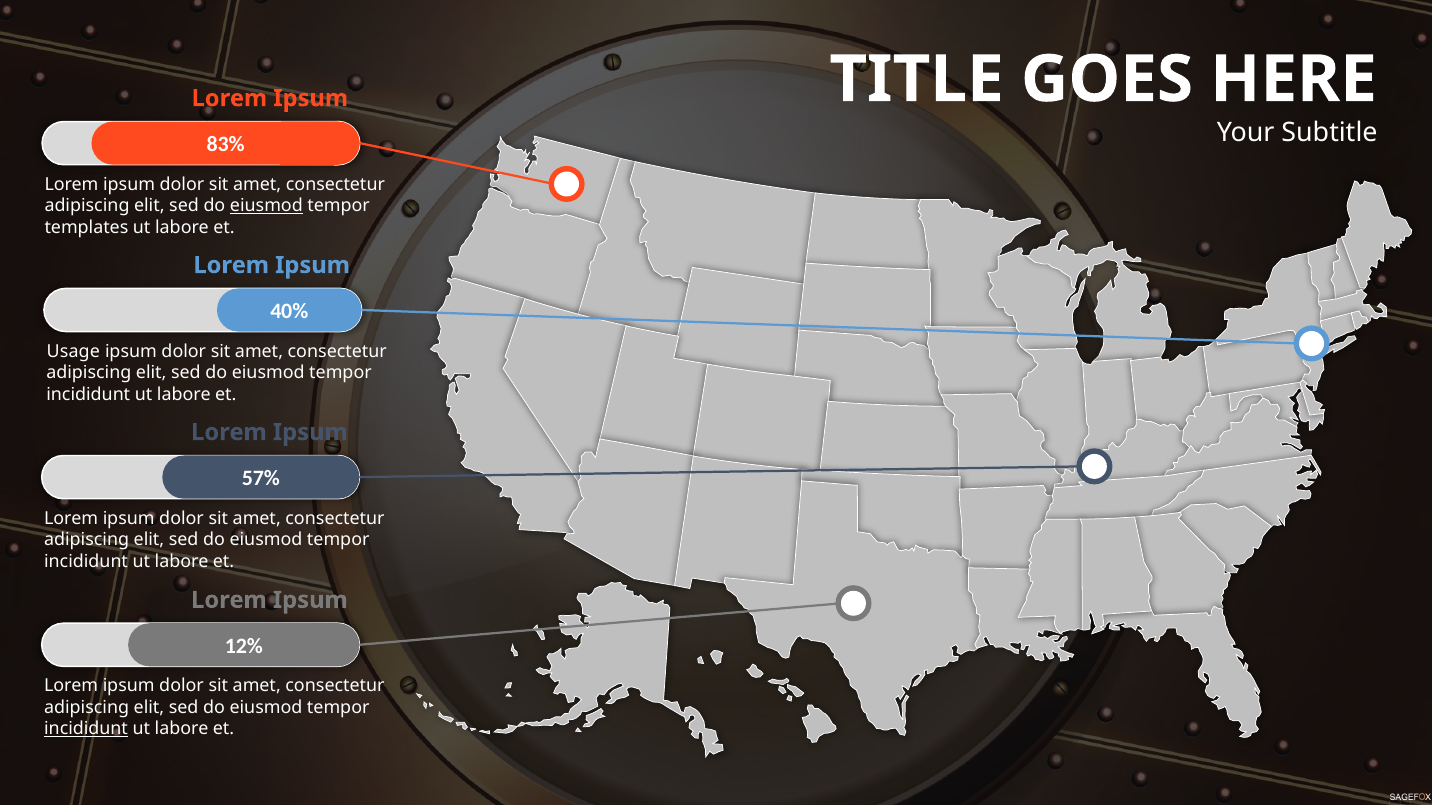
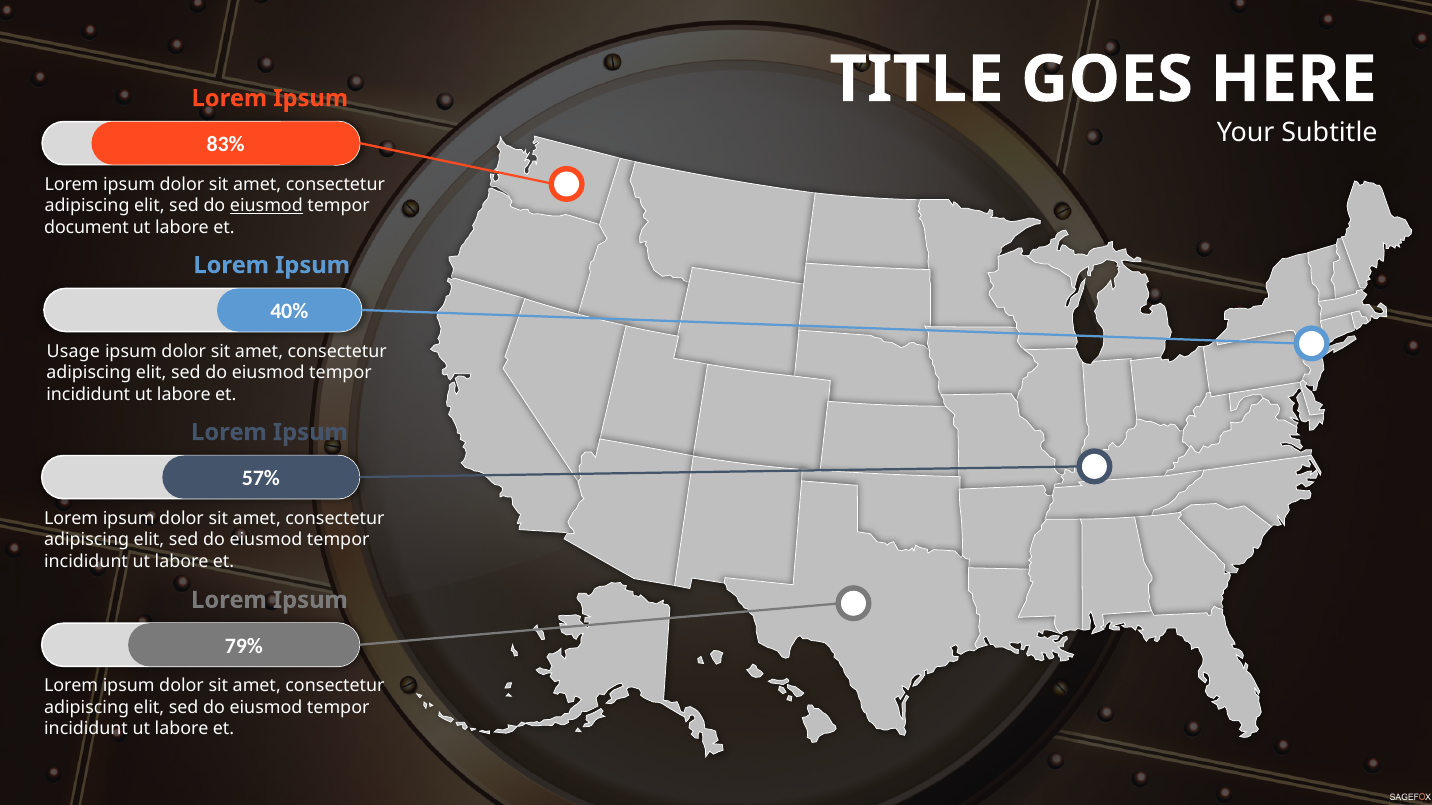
templates: templates -> document
12%: 12% -> 79%
incididunt at (86, 729) underline: present -> none
